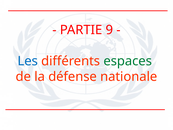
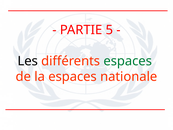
9: 9 -> 5
Les colour: blue -> black
la défense: défense -> espaces
